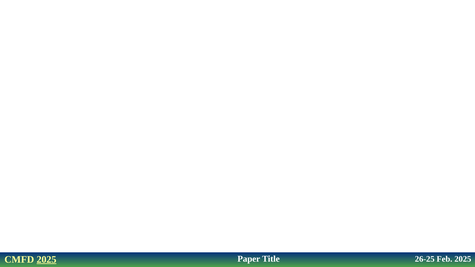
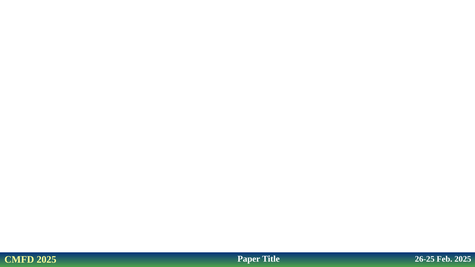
2025 at (47, 260) underline: present -> none
